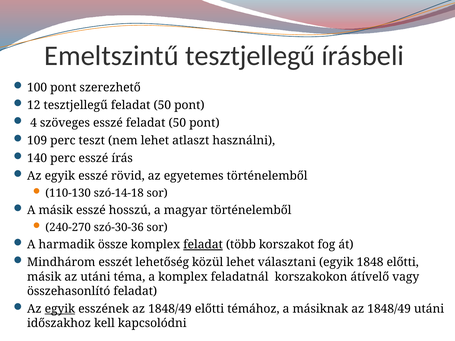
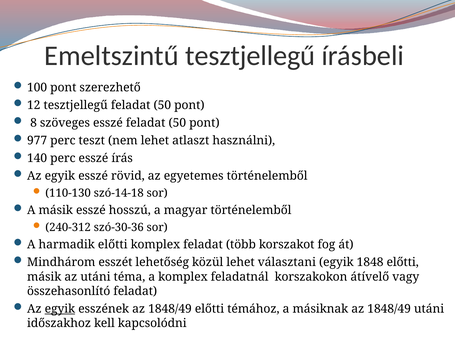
4: 4 -> 8
109: 109 -> 977
240-270: 240-270 -> 240-312
harmadik össze: össze -> előtti
feladat at (203, 245) underline: present -> none
